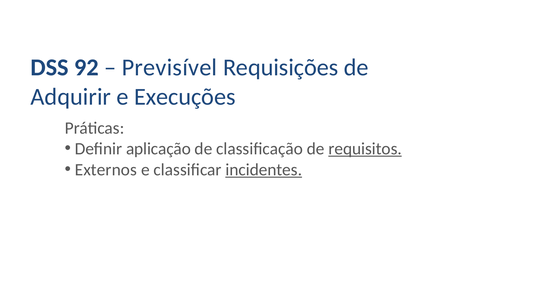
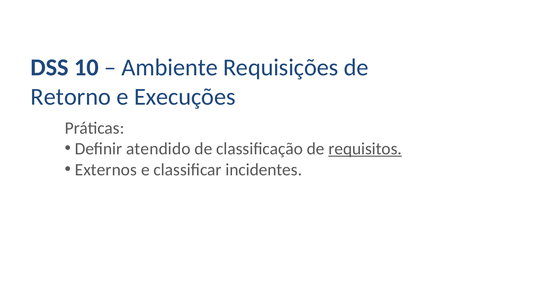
92: 92 -> 10
Previsível: Previsível -> Ambiente
Adquirir: Adquirir -> Retorno
aplicação: aplicação -> atendido
incidentes underline: present -> none
